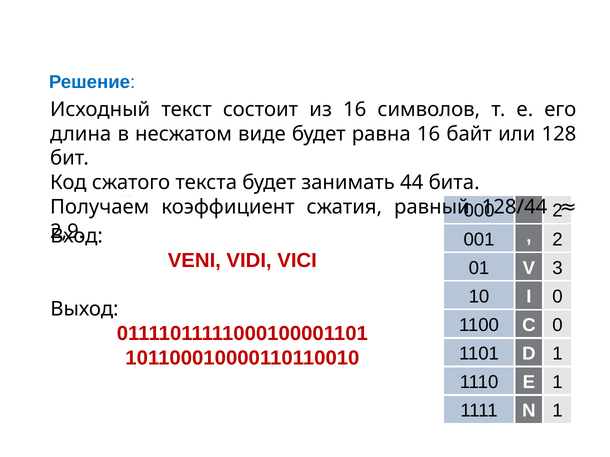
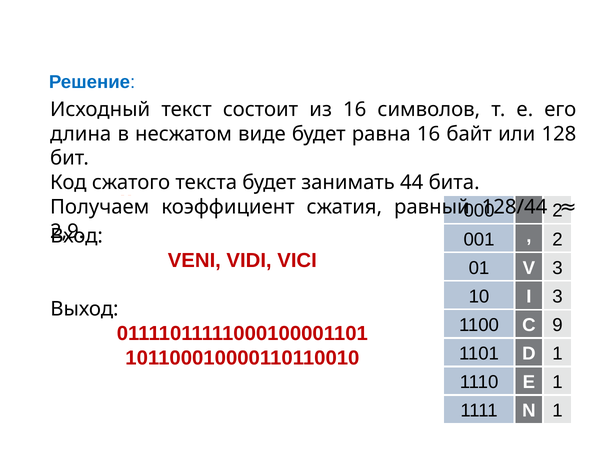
I 0: 0 -> 3
С 0: 0 -> 9
